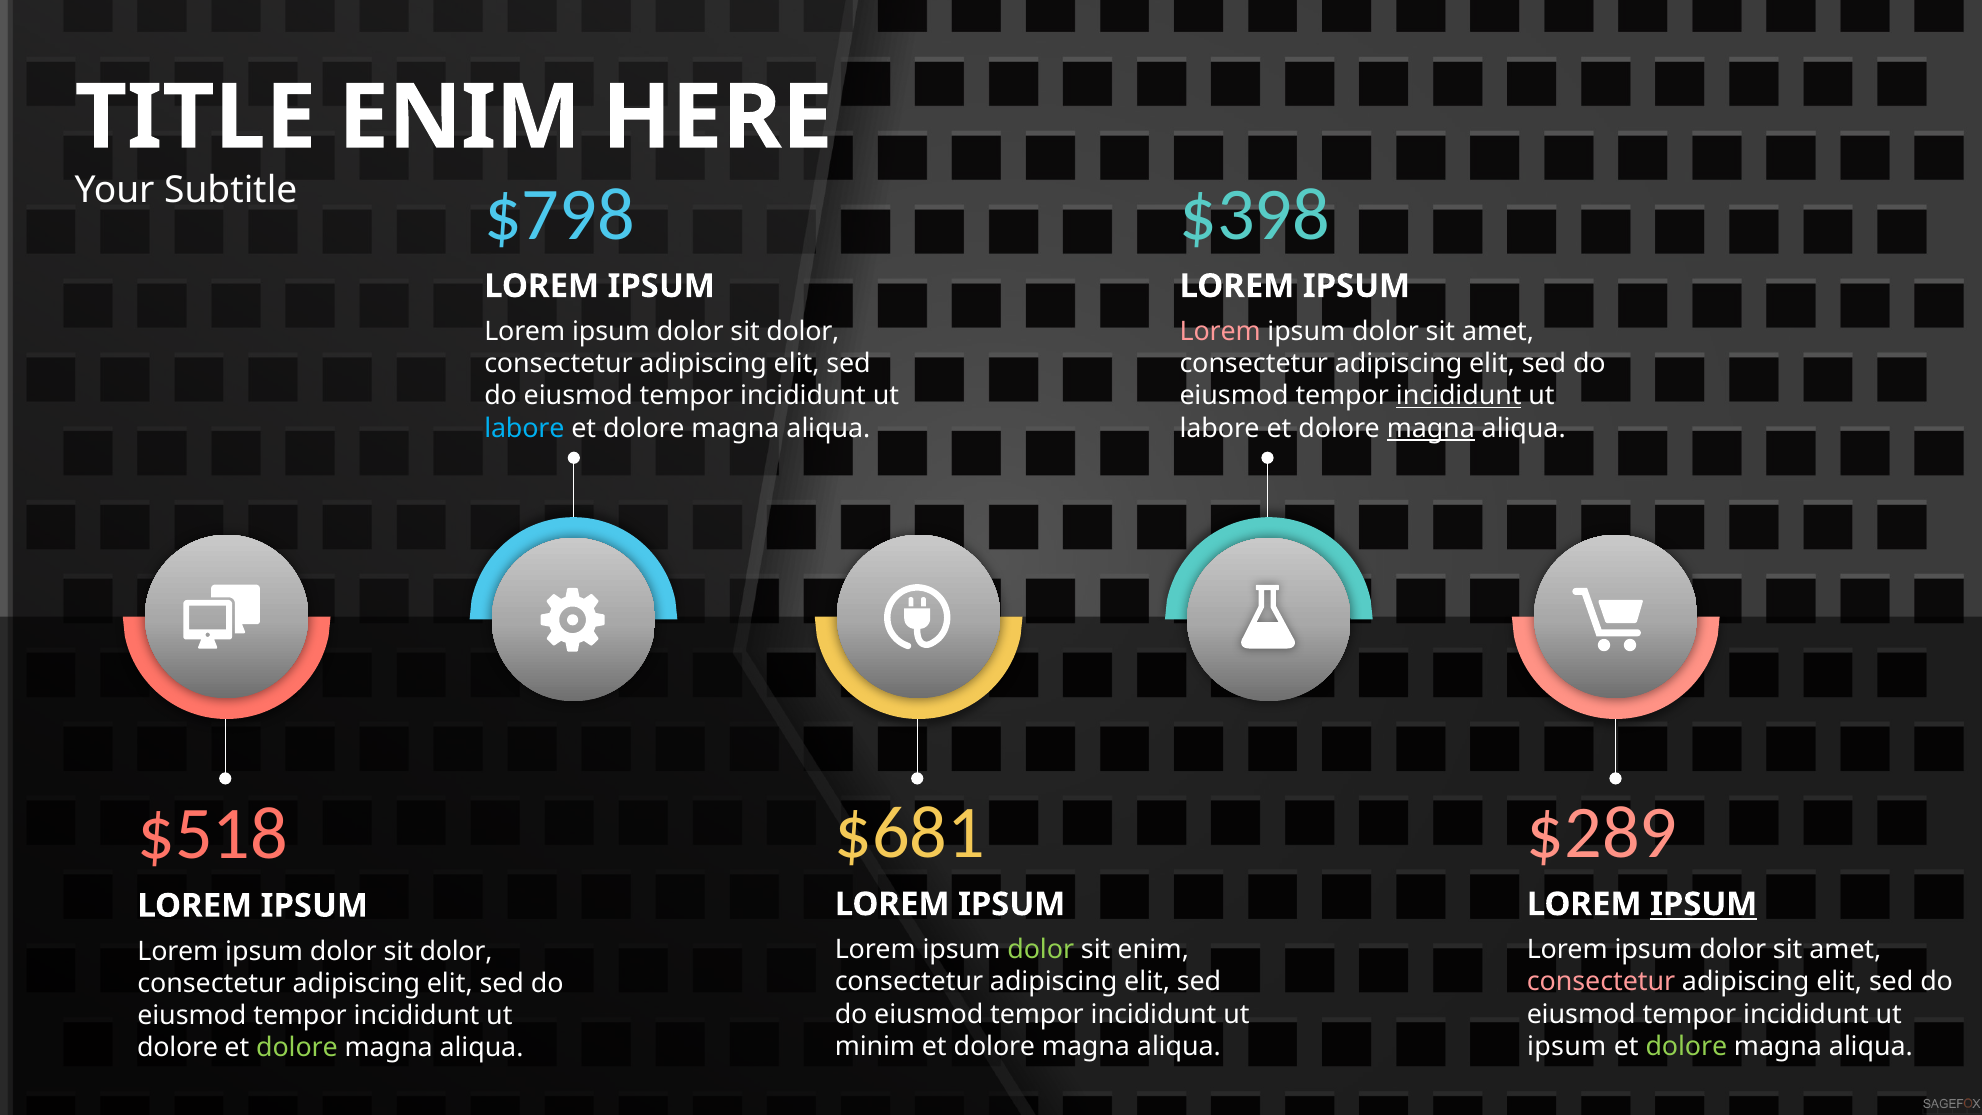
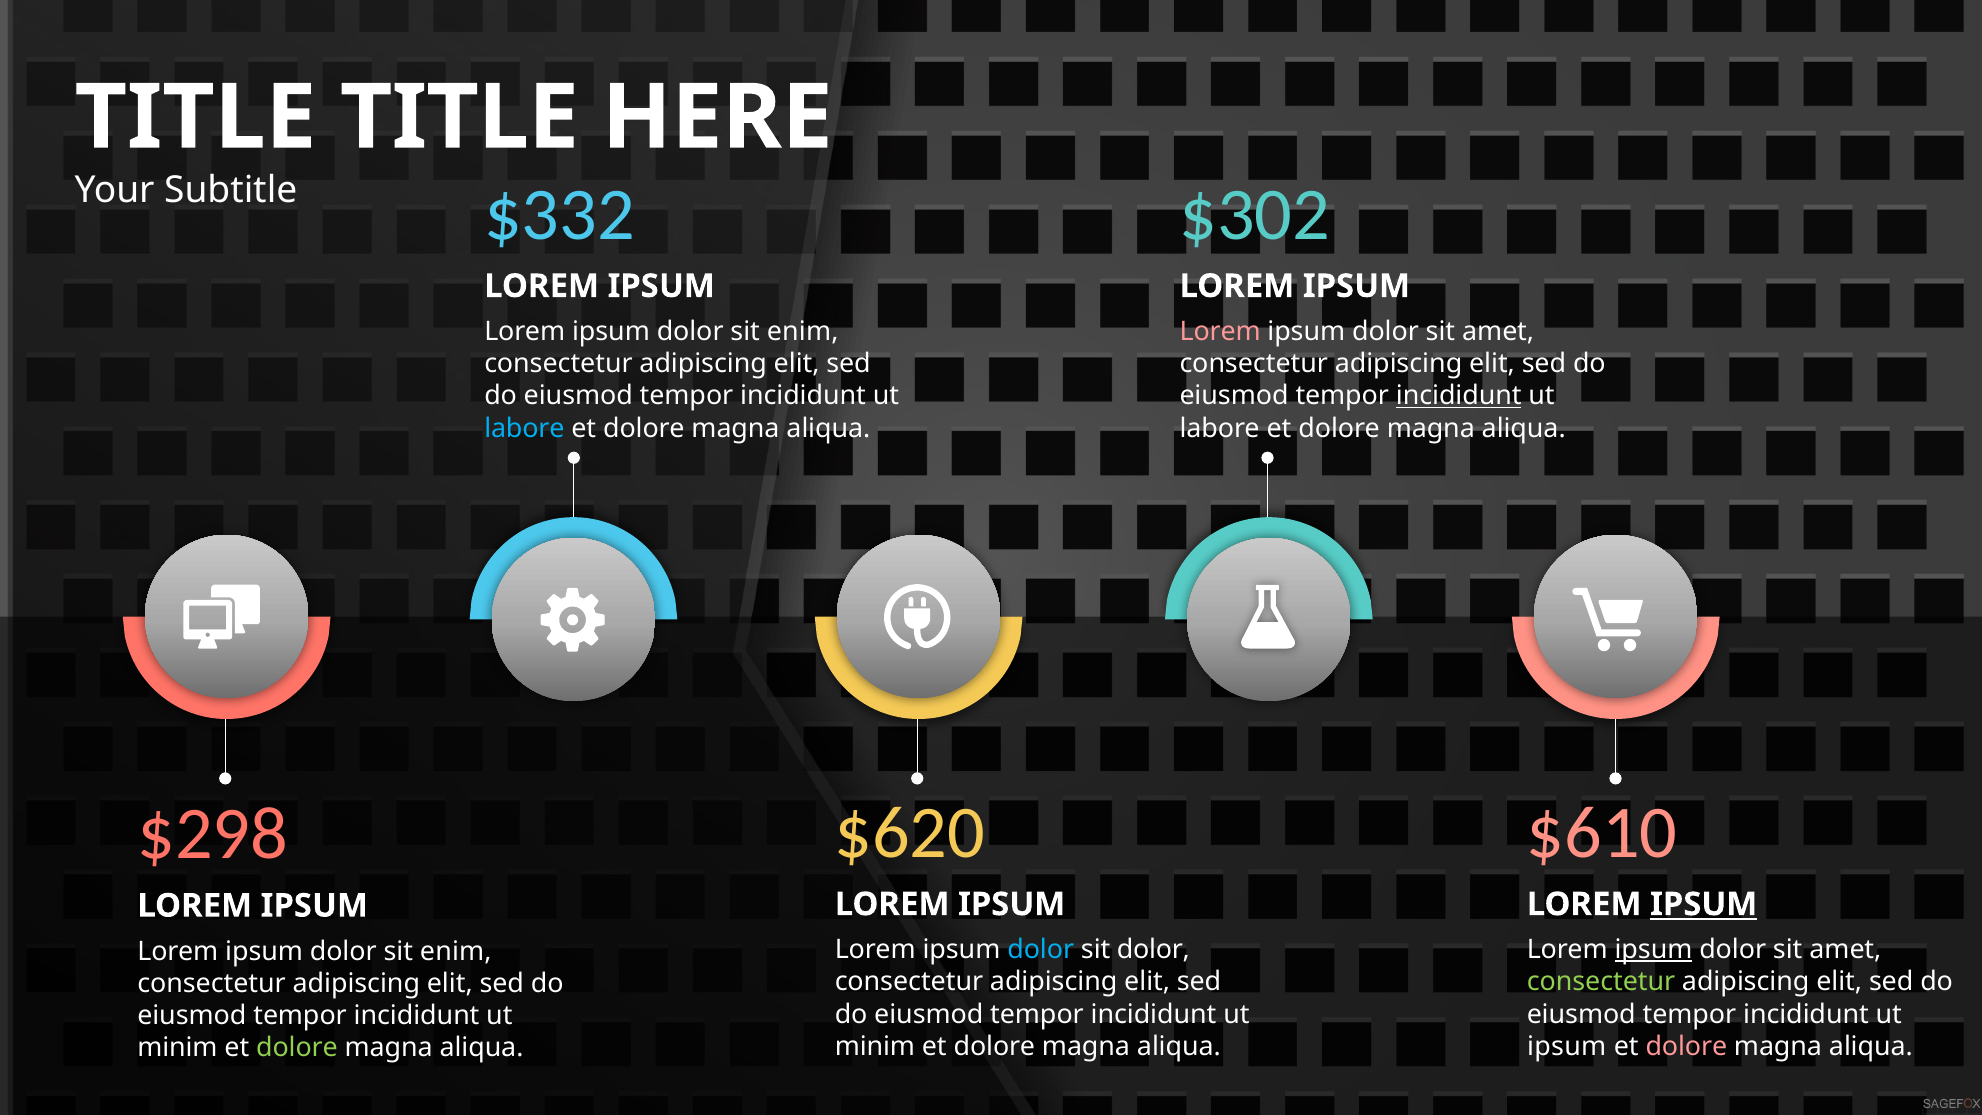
ENIM at (460, 118): ENIM -> TITLE
$798: $798 -> $332
$398: $398 -> $302
dolor at (803, 332): dolor -> enim
magna at (1431, 428) underline: present -> none
$681: $681 -> $620
$289: $289 -> $610
$518: $518 -> $298
dolor at (1041, 950) colour: light green -> light blue
sit enim: enim -> dolor
ipsum at (1654, 950) underline: none -> present
dolor at (456, 951): dolor -> enim
consectetur at (1601, 982) colour: pink -> light green
dolore at (1686, 1046) colour: light green -> pink
dolore at (178, 1048): dolore -> minim
